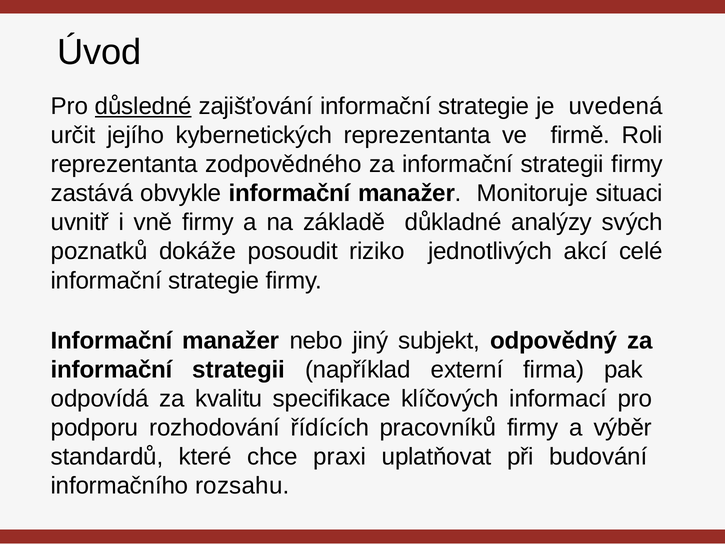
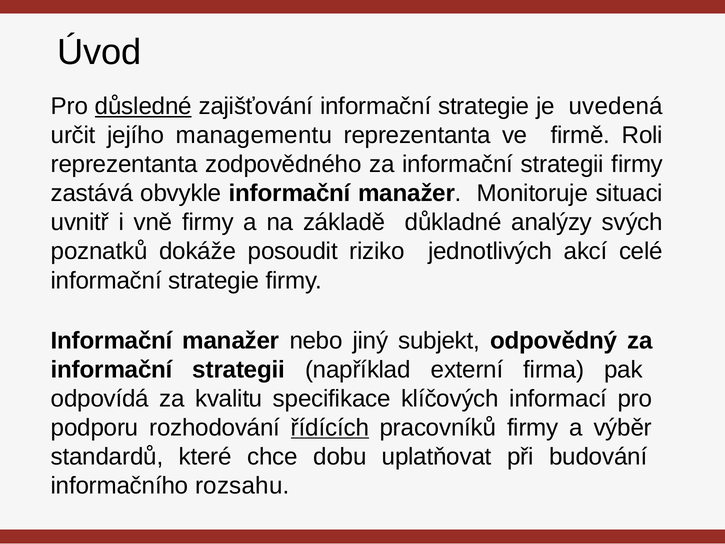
kybernetických: kybernetických -> managementu
řídících underline: none -> present
praxi: praxi -> dobu
